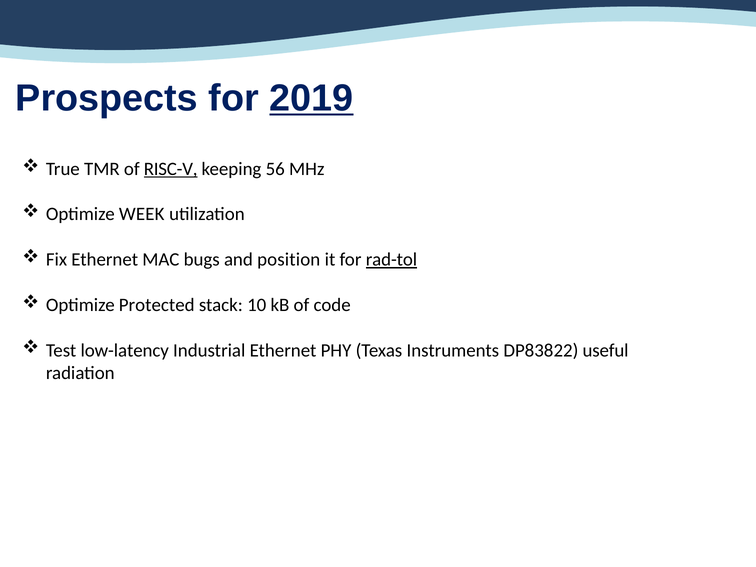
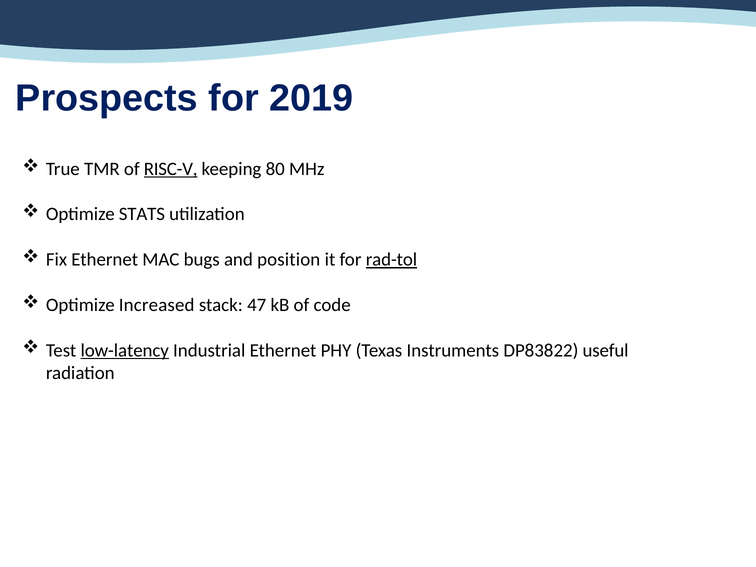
2019 underline: present -> none
56: 56 -> 80
WEEK: WEEK -> STATS
Protected: Protected -> Increased
10: 10 -> 47
low-latency underline: none -> present
